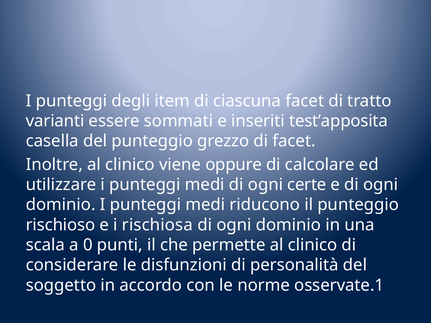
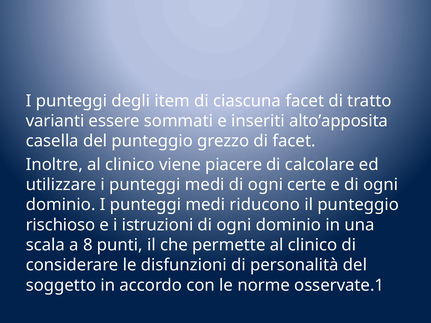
test’apposita: test’apposita -> alto’apposita
oppure: oppure -> piacere
rischiosa: rischiosa -> istruzioni
0: 0 -> 8
